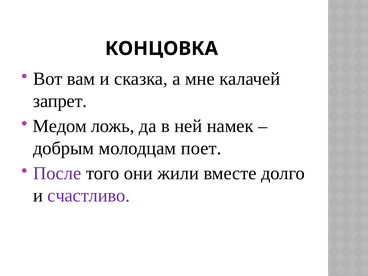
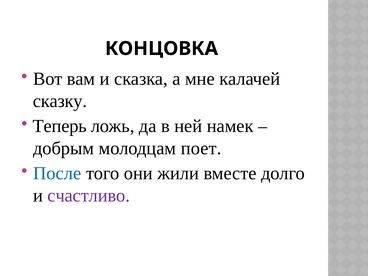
запрет: запрет -> сказку
Медом: Медом -> Теперь
После colour: purple -> blue
